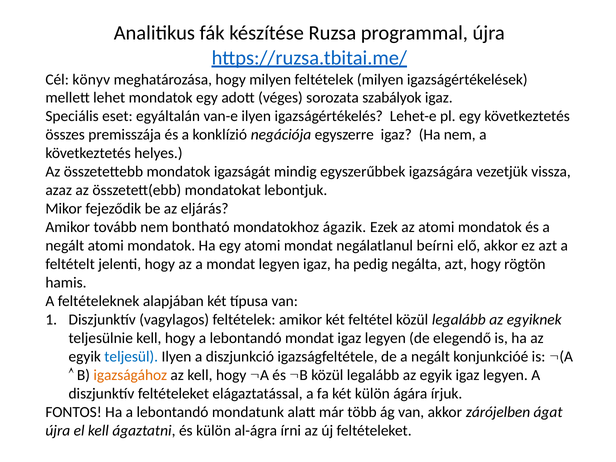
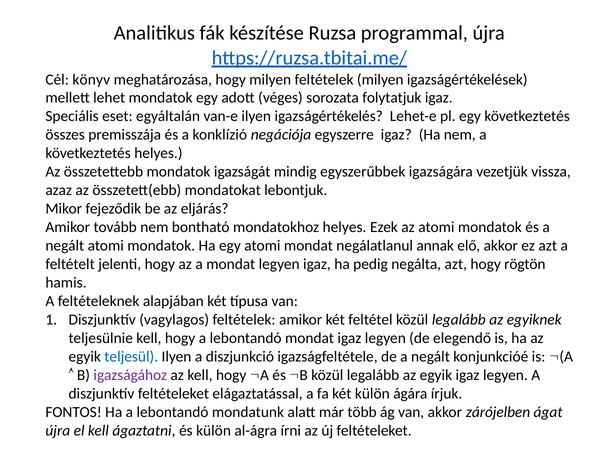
szabályok: szabályok -> folytatjuk
mondatokhoz ágazik: ágazik -> helyes
beírni: beírni -> annak
igazságához colour: orange -> purple
